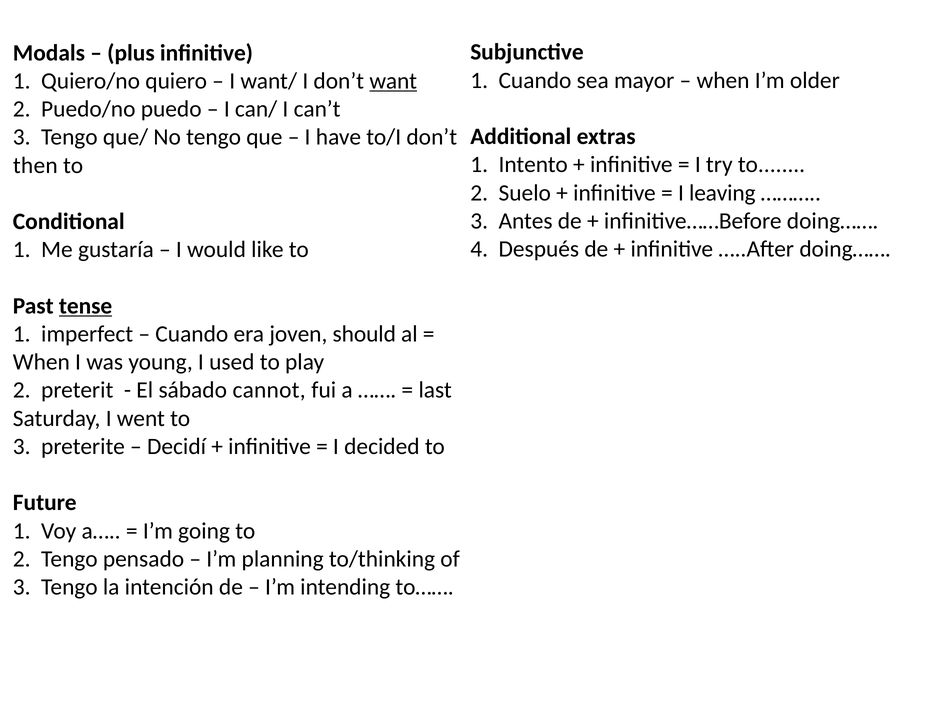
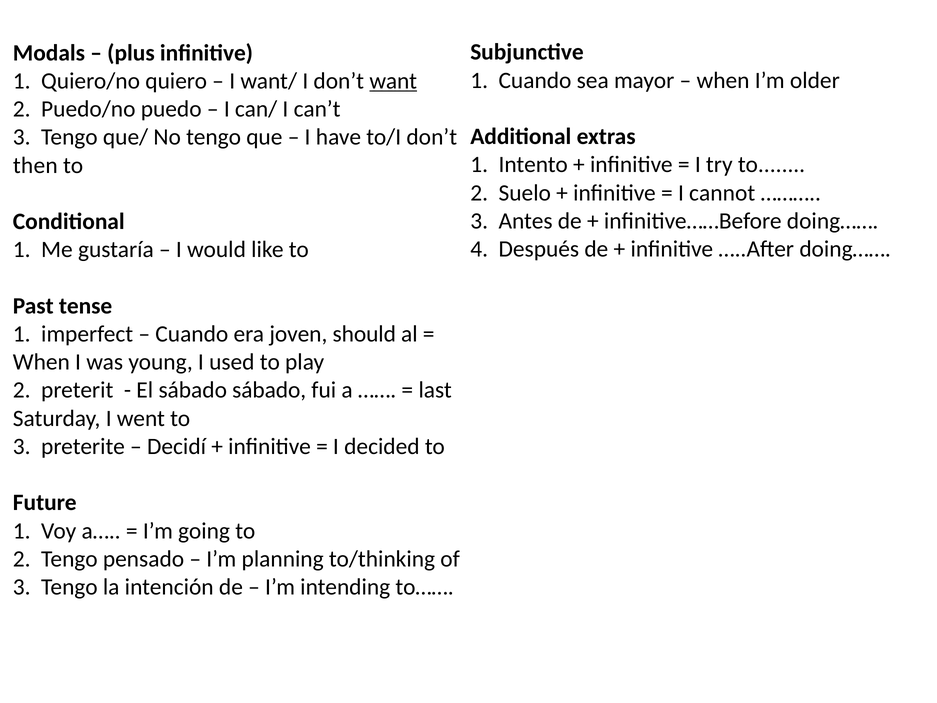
leaving: leaving -> cannot
tense underline: present -> none
sábado cannot: cannot -> sábado
